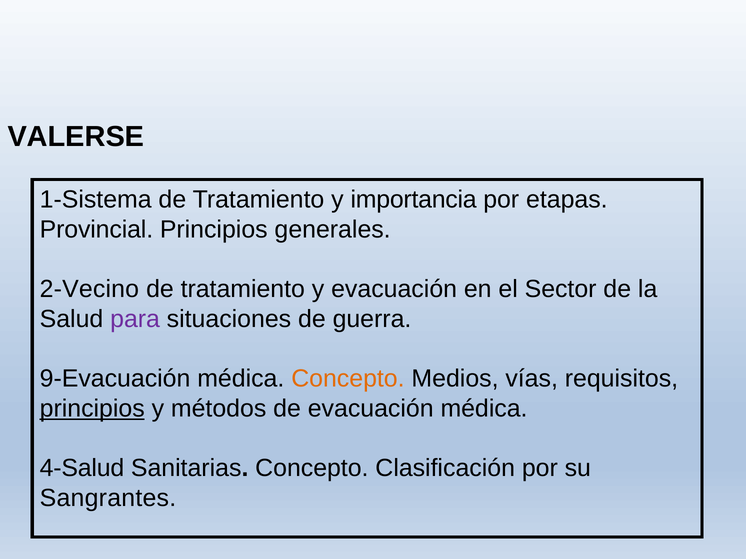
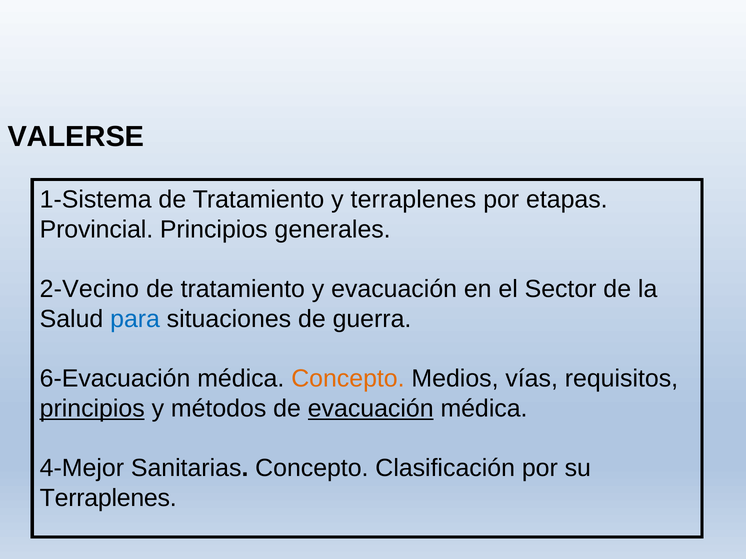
y importancia: importancia -> terraplenes
para colour: purple -> blue
9-Evacuación: 9-Evacuación -> 6-Evacuación
evacuación at (371, 409) underline: none -> present
4-Salud: 4-Salud -> 4-Mejor
Sangrantes at (108, 498): Sangrantes -> Terraplenes
